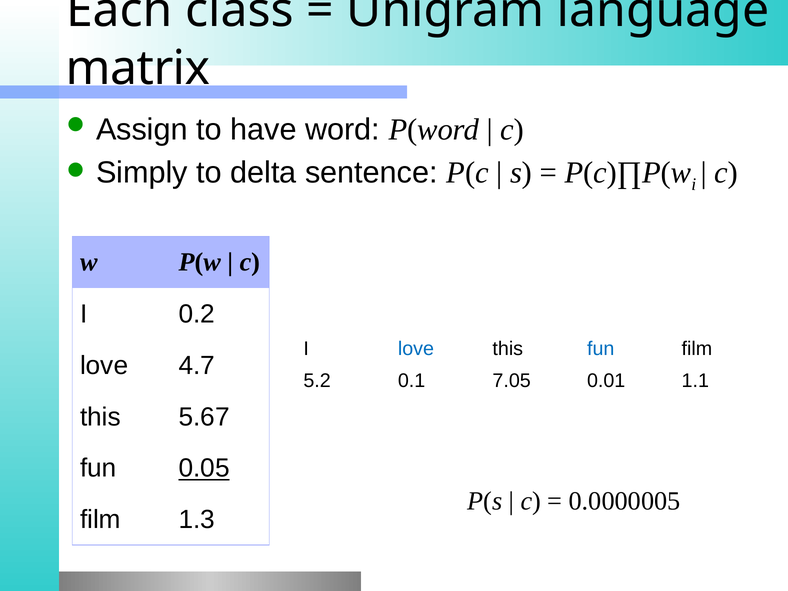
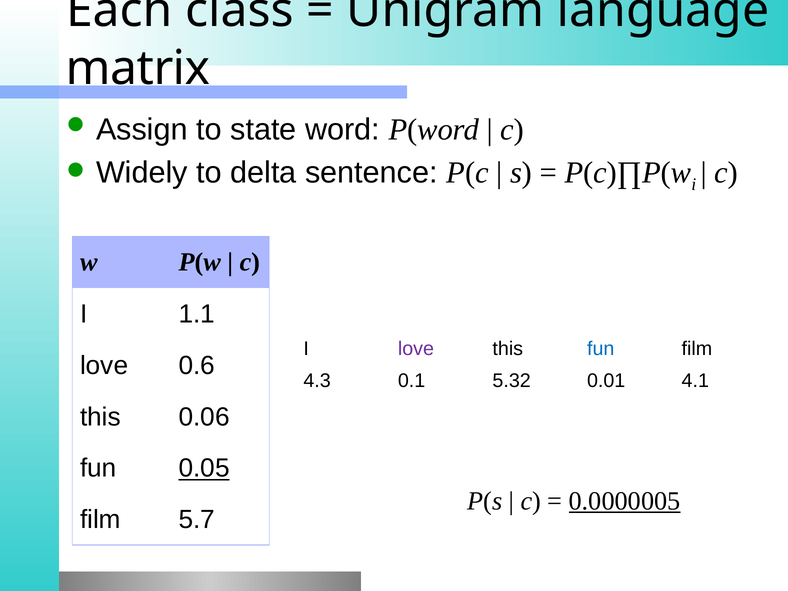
have: have -> state
Simply: Simply -> Widely
0.2: 0.2 -> 1.1
love at (416, 349) colour: blue -> purple
4.7: 4.7 -> 0.6
5.2: 5.2 -> 4.3
7.05: 7.05 -> 5.32
1.1: 1.1 -> 4.1
5.67: 5.67 -> 0.06
0.0000005 underline: none -> present
1.3: 1.3 -> 5.7
